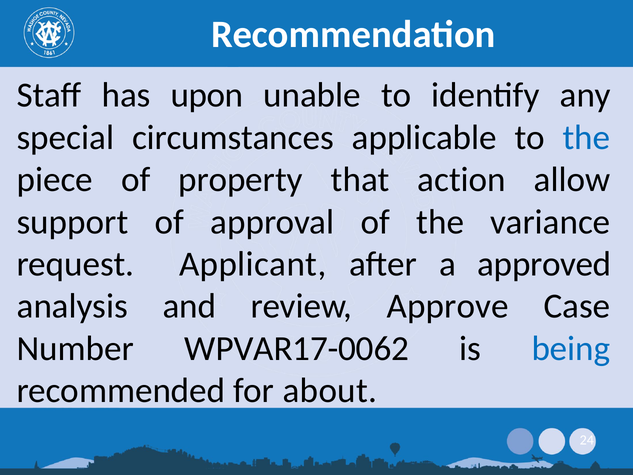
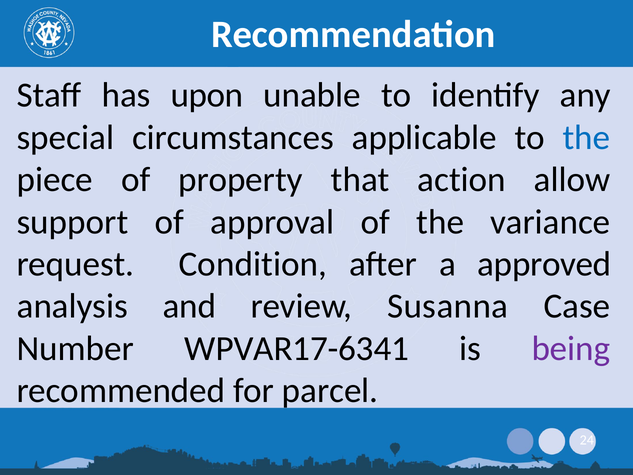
Applicant: Applicant -> Condition
Approve: Approve -> Susanna
WPVAR17-0062: WPVAR17-0062 -> WPVAR17-6341
being colour: blue -> purple
about: about -> parcel
